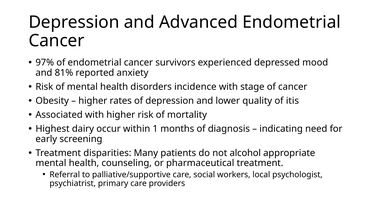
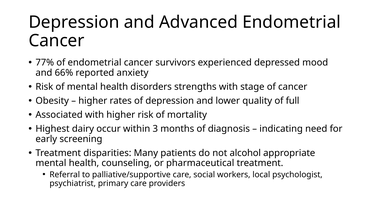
97%: 97% -> 77%
81%: 81% -> 66%
incidence: incidence -> strengths
itis: itis -> full
1: 1 -> 3
